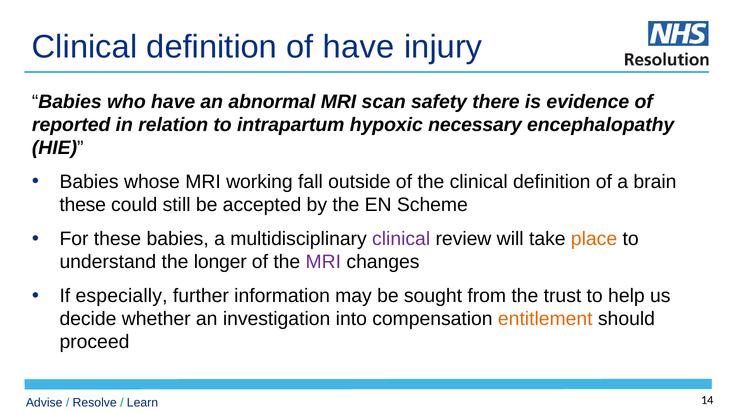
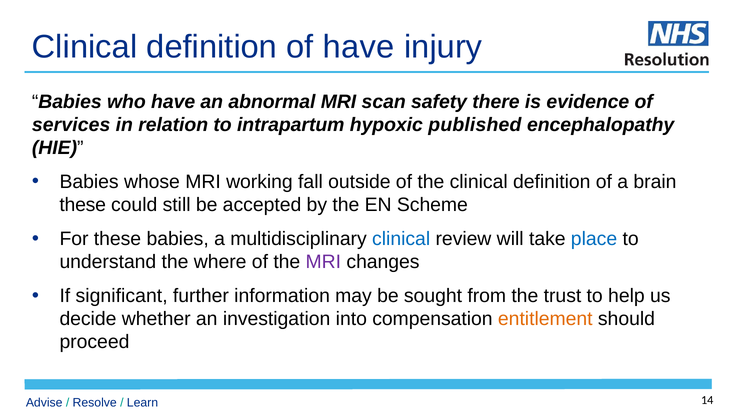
reported: reported -> services
necessary: necessary -> published
clinical at (401, 239) colour: purple -> blue
place colour: orange -> blue
longer: longer -> where
especially: especially -> significant
